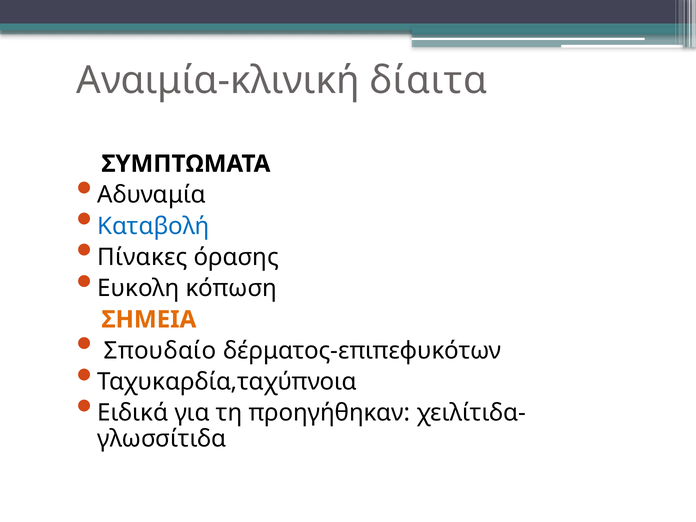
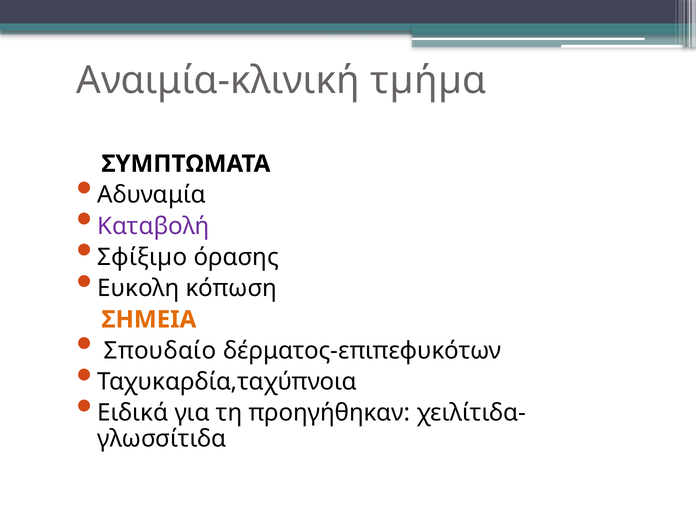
δίαιτα: δίαιτα -> τµήµα
Καταβολή colour: blue -> purple
Πίνακες: Πίνακες -> Σφίξιµο
